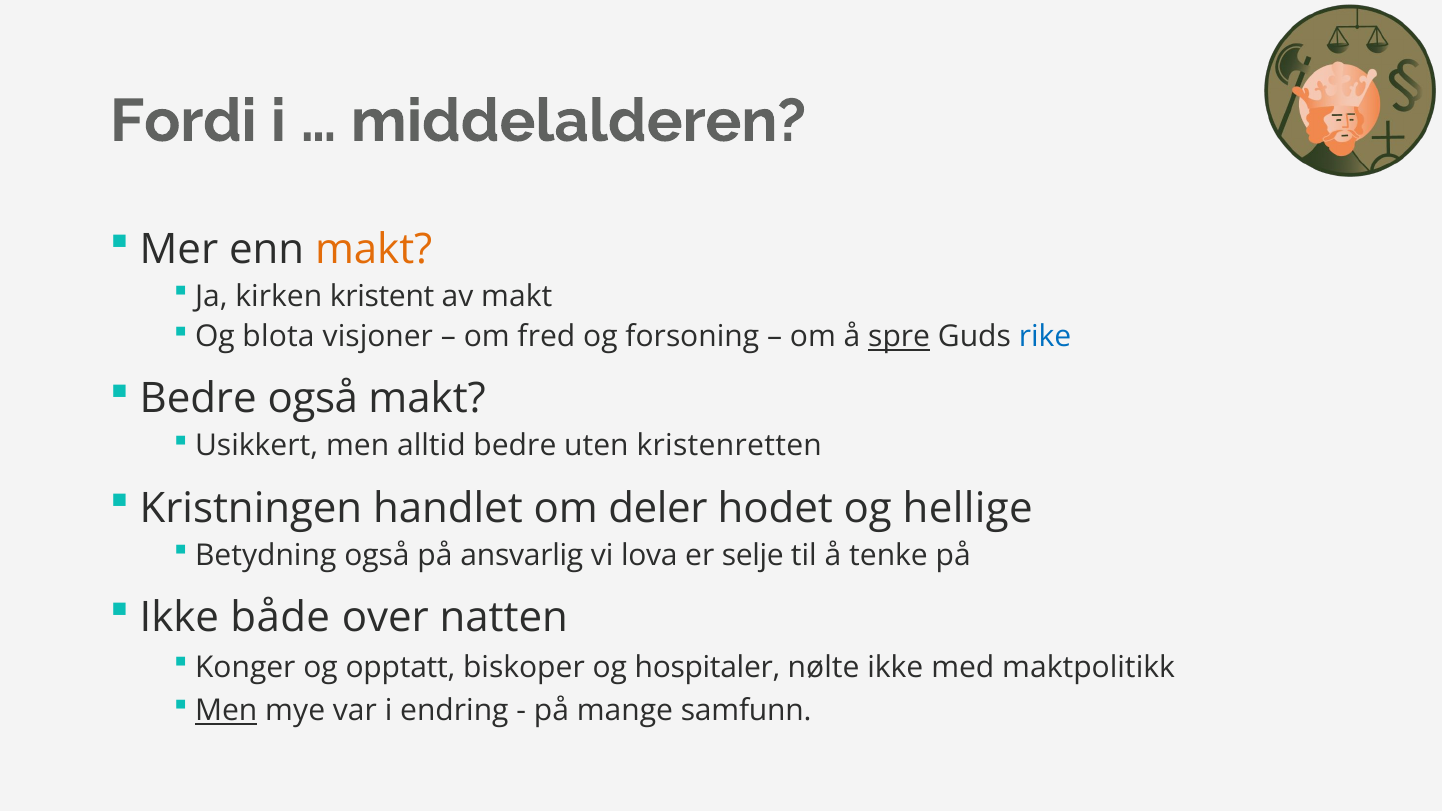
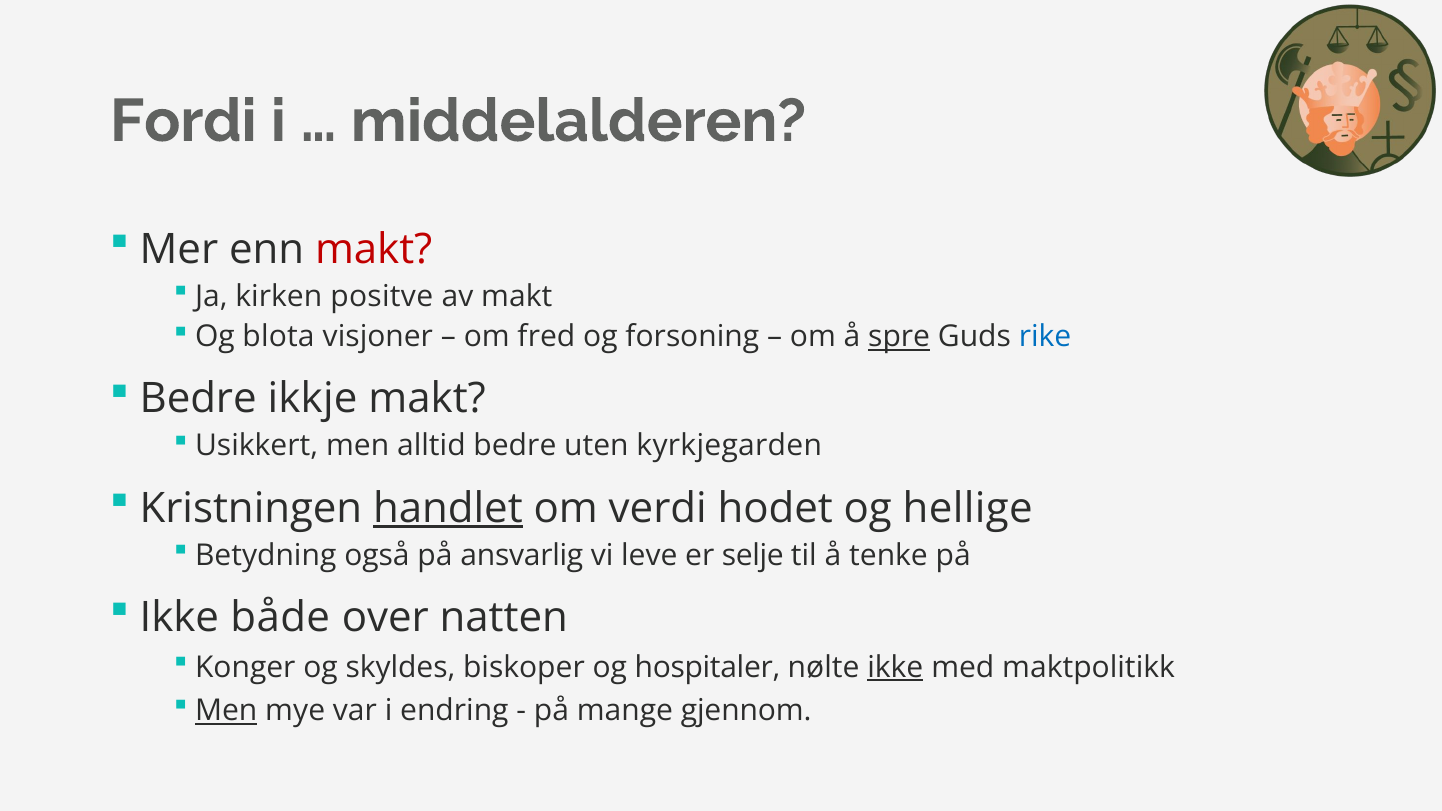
makt at (374, 250) colour: orange -> red
kristent: kristent -> positve
Bedre også: også -> ikkje
kristenretten: kristenretten -> kyrkjegarden
handlet underline: none -> present
deler: deler -> verdi
lova: lova -> leve
opptatt: opptatt -> skyldes
ikke at (895, 667) underline: none -> present
samfunn: samfunn -> gjennom
